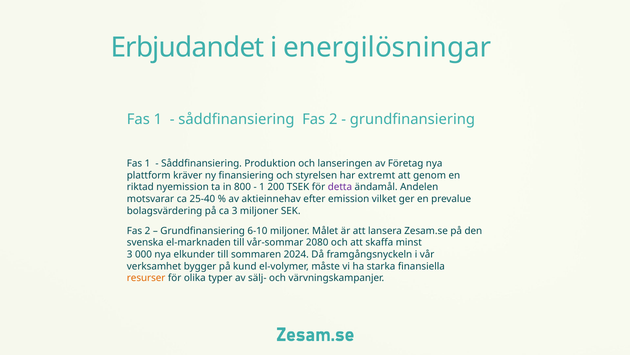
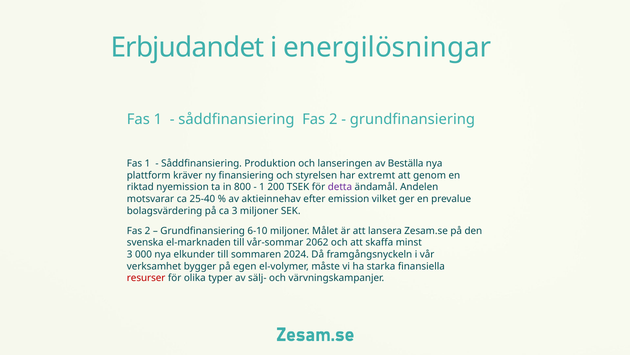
Företag: Företag -> Beställa
2080: 2080 -> 2062
kund: kund -> egen
resurser colour: orange -> red
